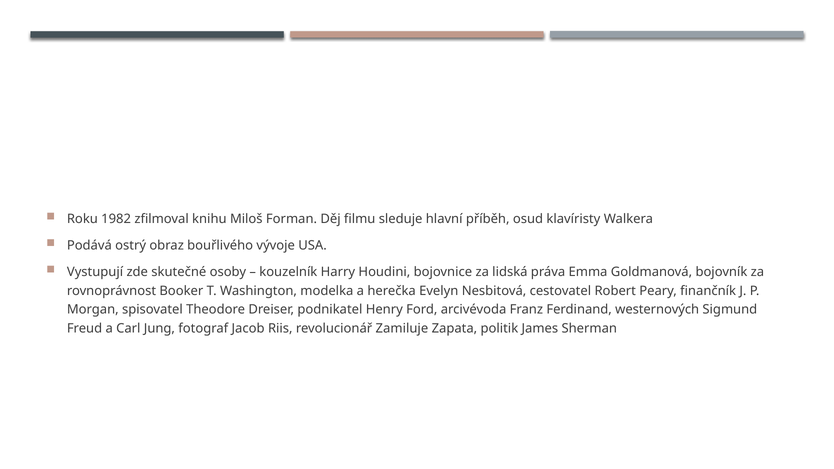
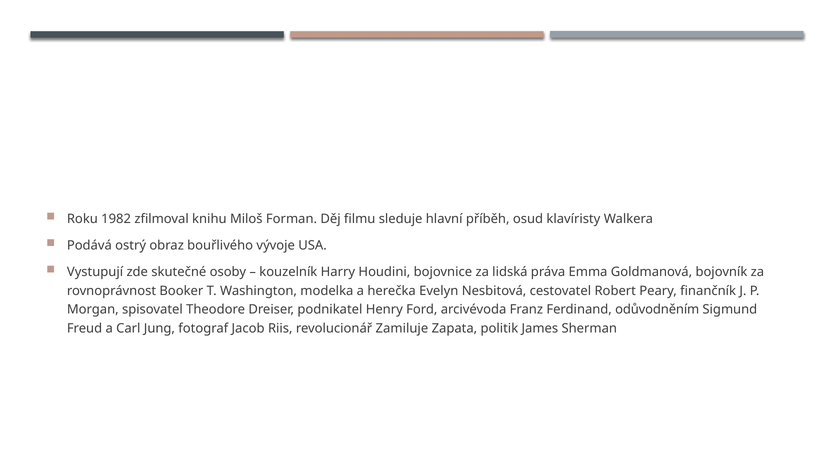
westernových: westernových -> odůvodněním
